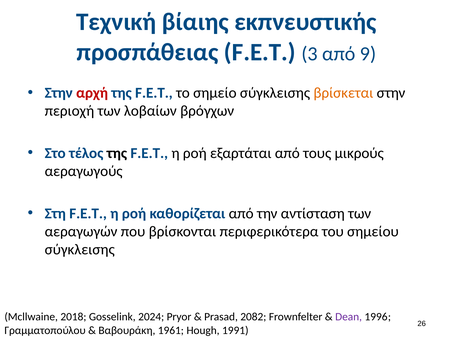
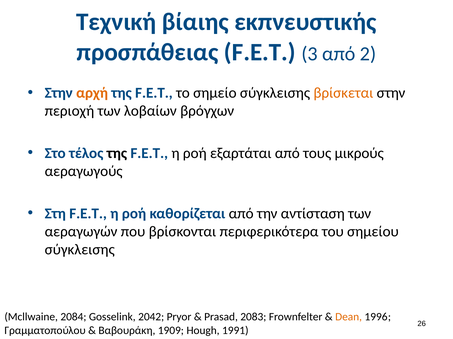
9: 9 -> 2
αρχή colour: red -> orange
2018: 2018 -> 2084
2024: 2024 -> 2042
2082: 2082 -> 2083
Dean colour: purple -> orange
1961: 1961 -> 1909
